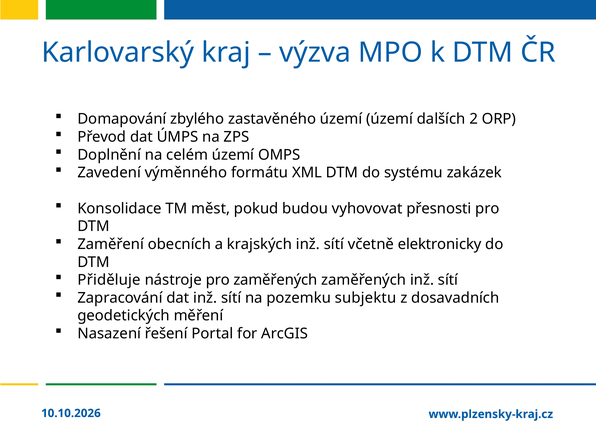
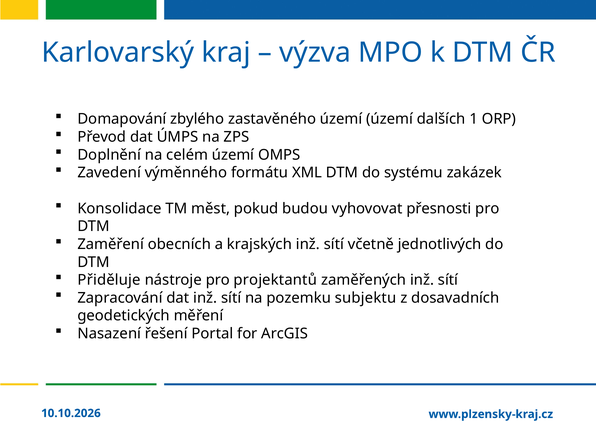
2: 2 -> 1
elektronicky: elektronicky -> jednotlivých
pro zaměřených: zaměřených -> projektantů
